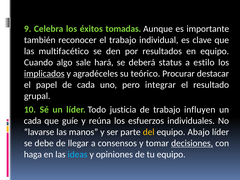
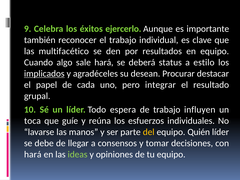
tomadas: tomadas -> ejercerlo
teórico: teórico -> desean
justicia: justicia -> espera
cada at (33, 121): cada -> toca
Abajo: Abajo -> Quién
decisiones underline: present -> none
haga at (33, 154): haga -> hará
ideas colour: light blue -> light green
